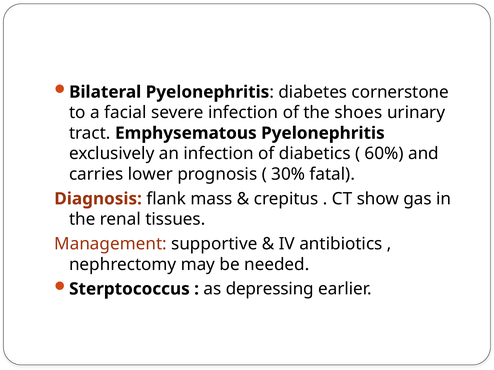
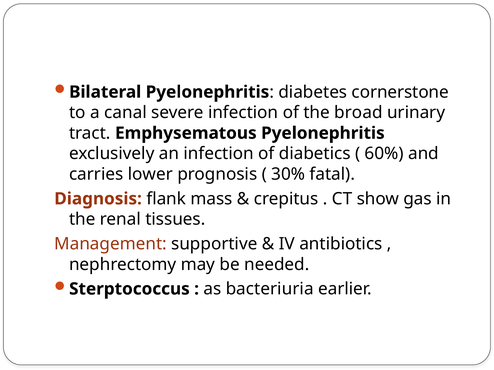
facial: facial -> canal
shoes: shoes -> broad
depressing: depressing -> bacteriuria
